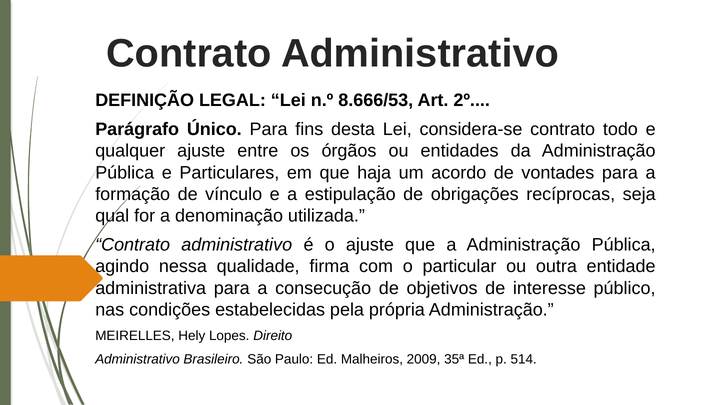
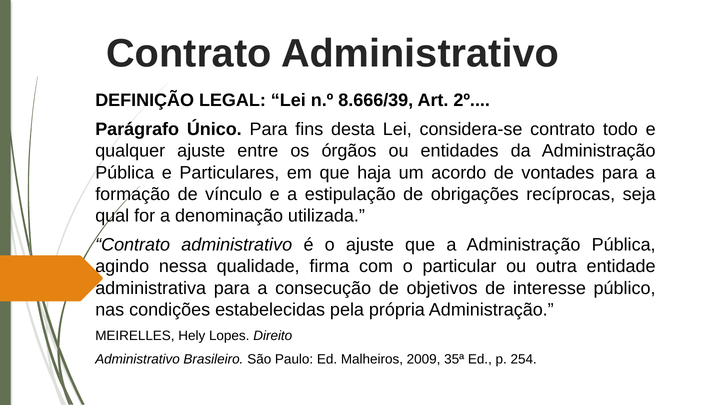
8.666/53: 8.666/53 -> 8.666/39
514: 514 -> 254
